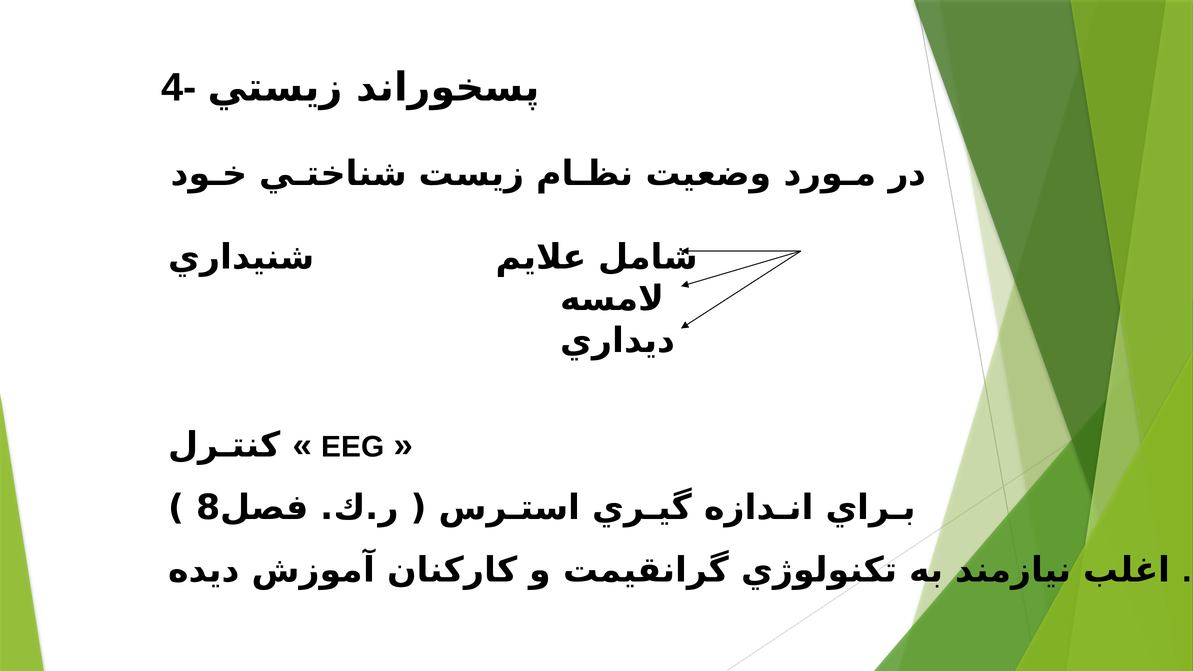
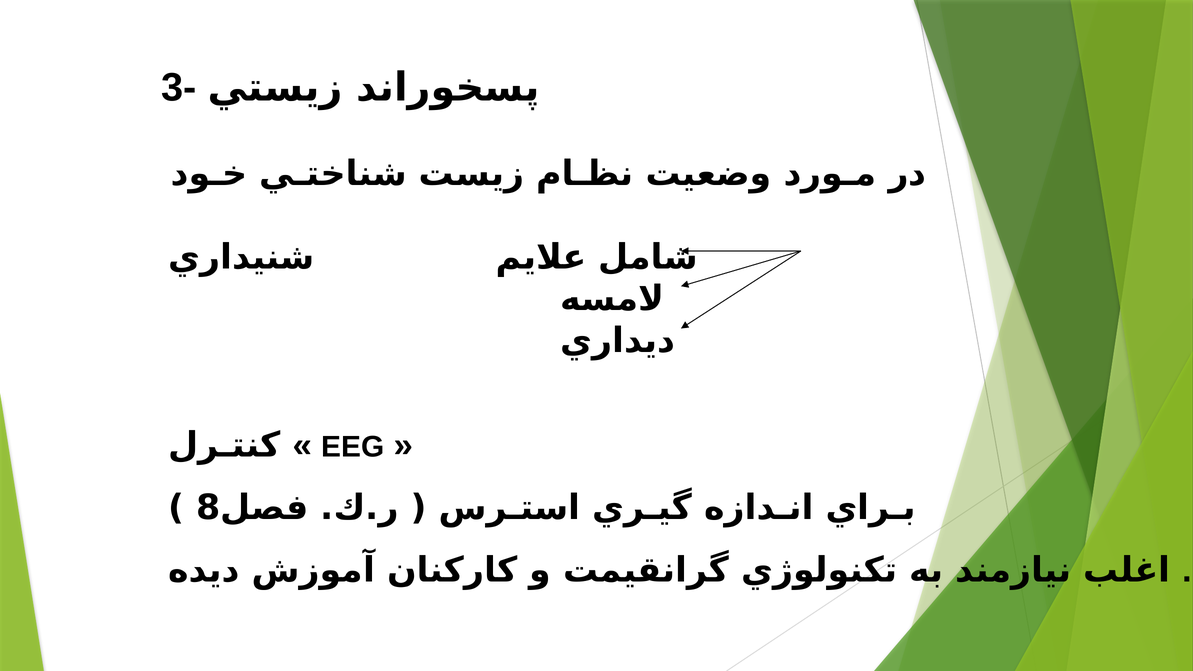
4-: 4- -> 3-
